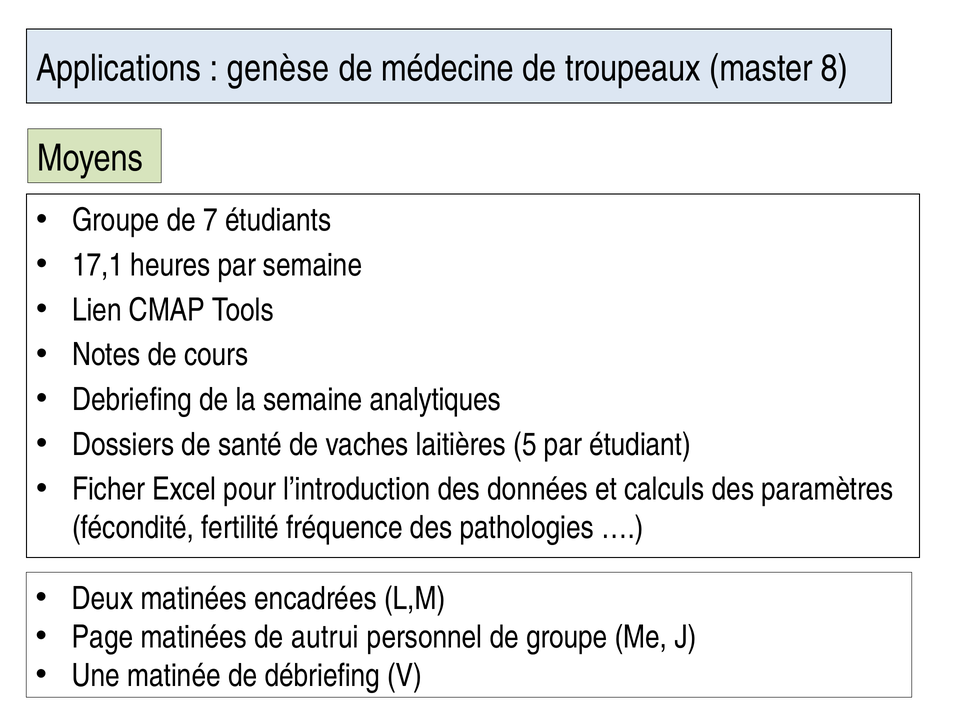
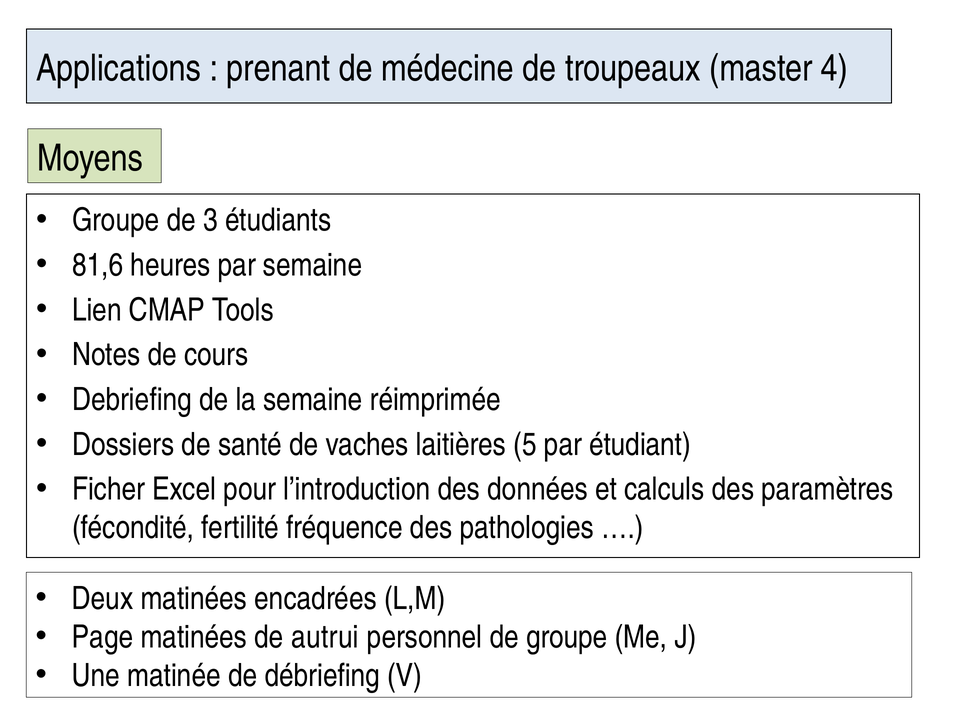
genèse: genèse -> prenant
8: 8 -> 4
7: 7 -> 3
17,1: 17,1 -> 81,6
analytiques: analytiques -> réimprimée
